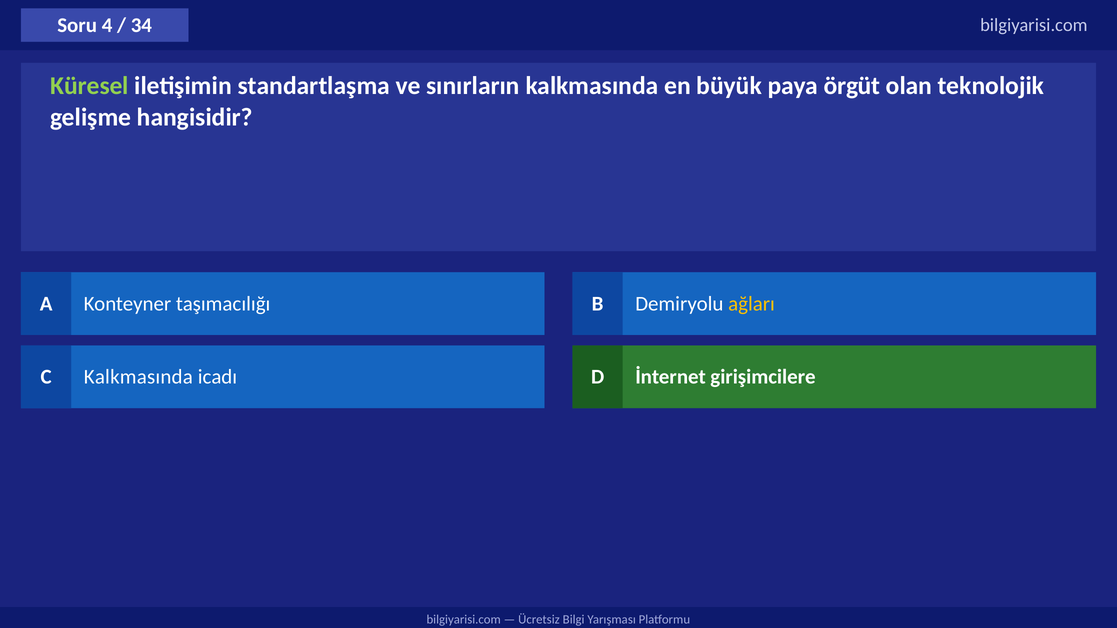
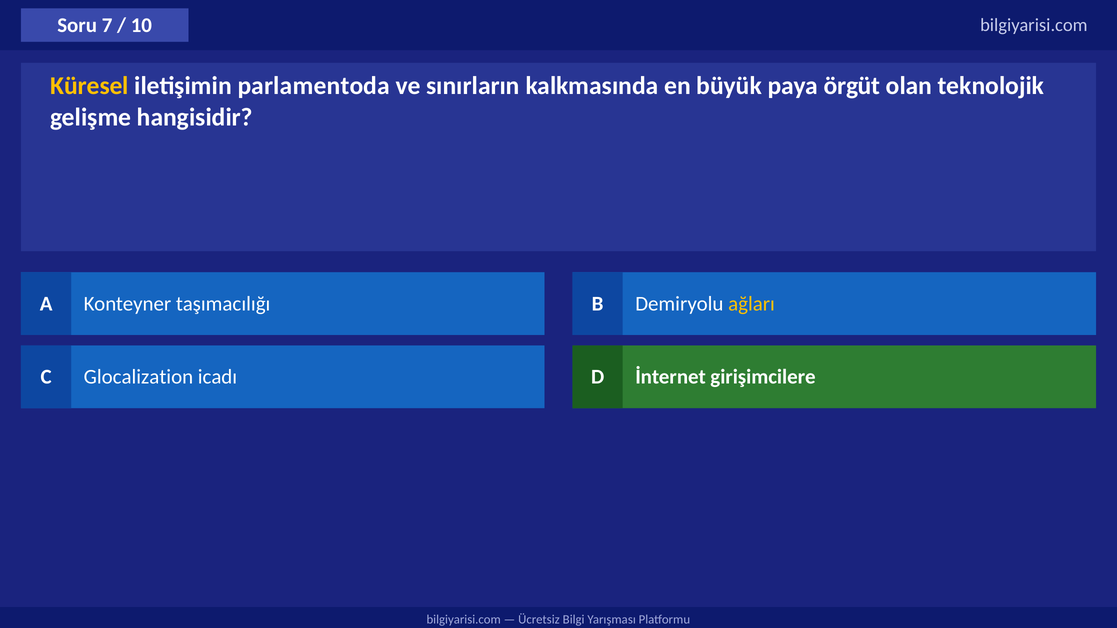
4: 4 -> 7
34: 34 -> 10
Küresel colour: light green -> yellow
standartlaşma: standartlaşma -> parlamentoda
C Kalkmasında: Kalkmasında -> Glocalization
